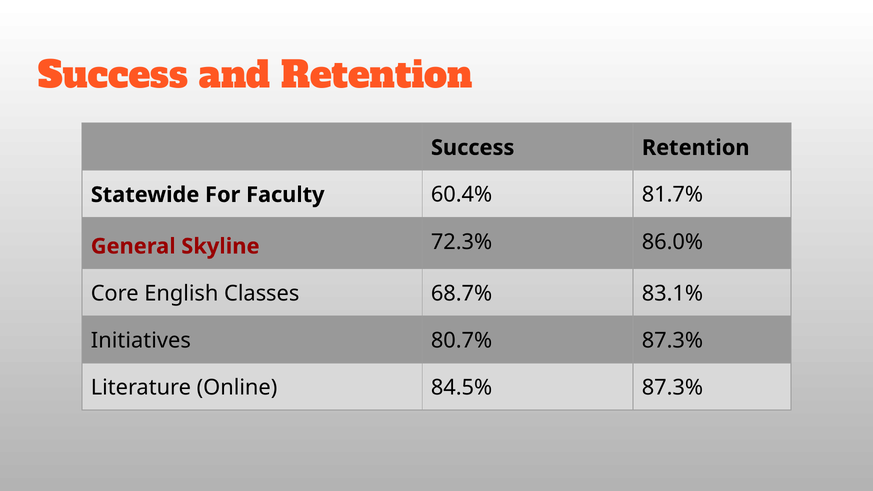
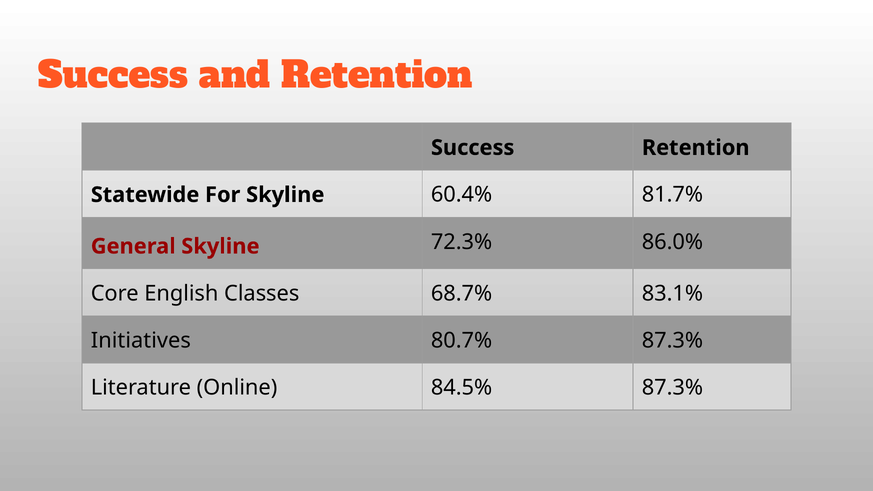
For Faculty: Faculty -> Skyline
